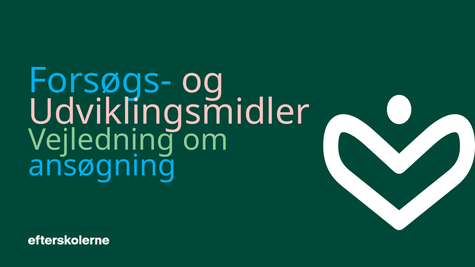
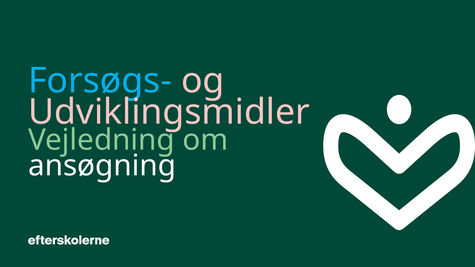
ansøgning colour: light blue -> white
